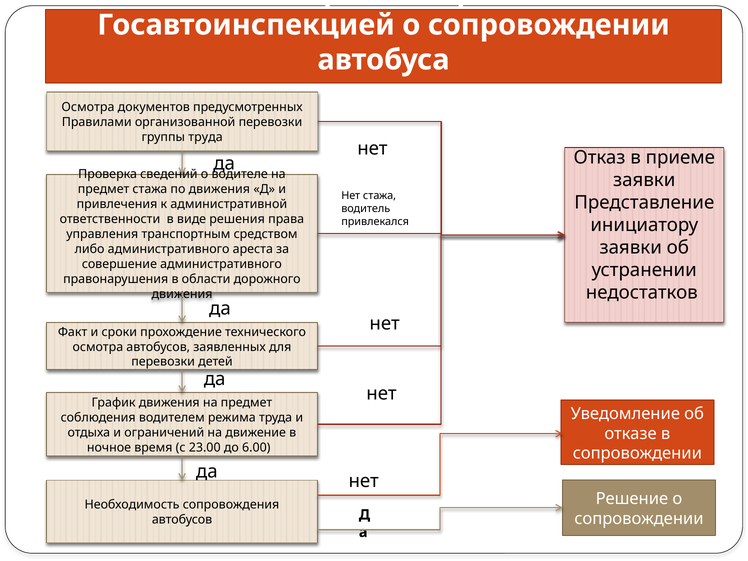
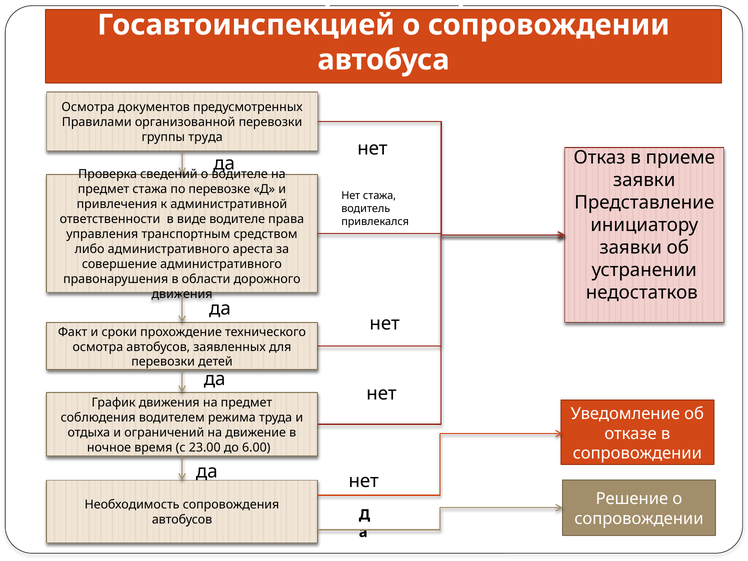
по движения: движения -> перевозке
виде решения: решения -> водителе
